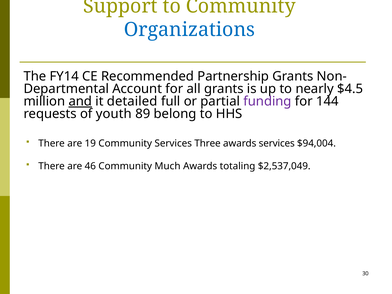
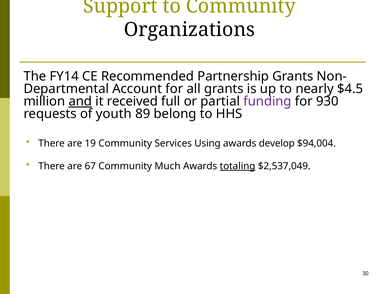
Organizations colour: blue -> black
detailed: detailed -> received
144: 144 -> 930
Three: Three -> Using
awards services: services -> develop
46: 46 -> 67
totaling underline: none -> present
